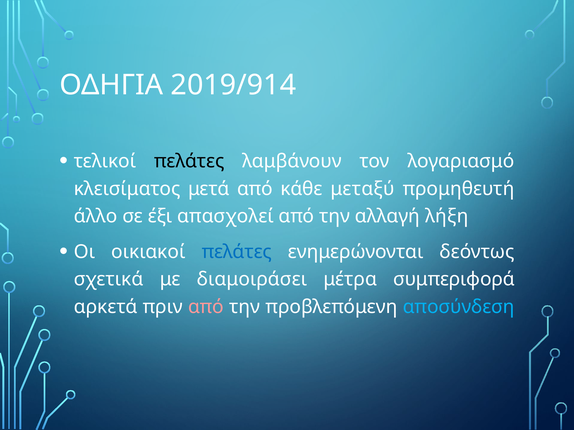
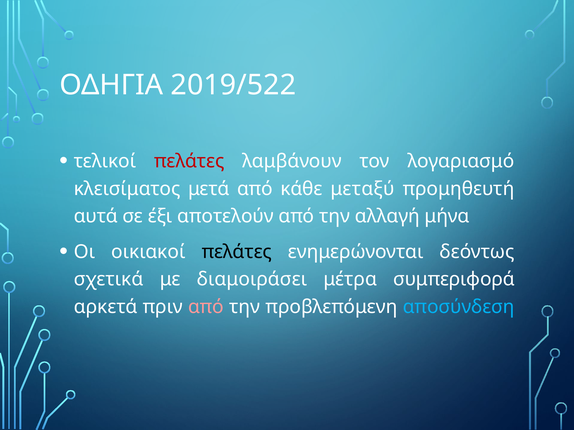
2019/914: 2019/914 -> 2019/522
πελάτες at (189, 161) colour: black -> red
άλλο: άλλο -> αυτά
απασχολεί: απασχολεί -> αποτελούν
λήξη: λήξη -> μήνα
πελάτες at (237, 252) colour: blue -> black
